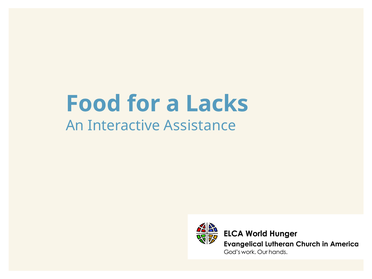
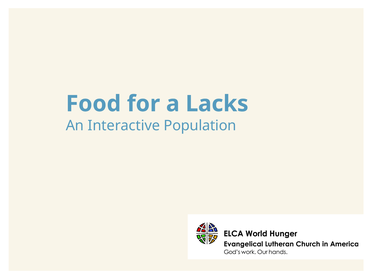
Assistance: Assistance -> Population
